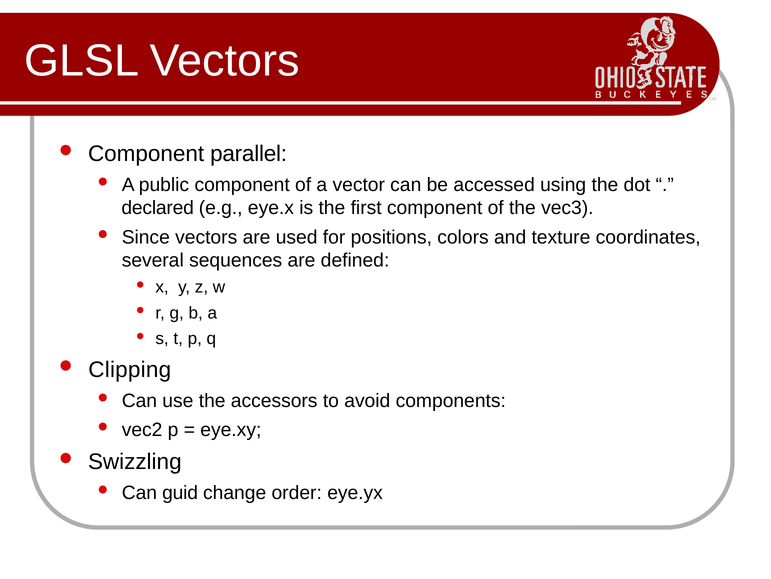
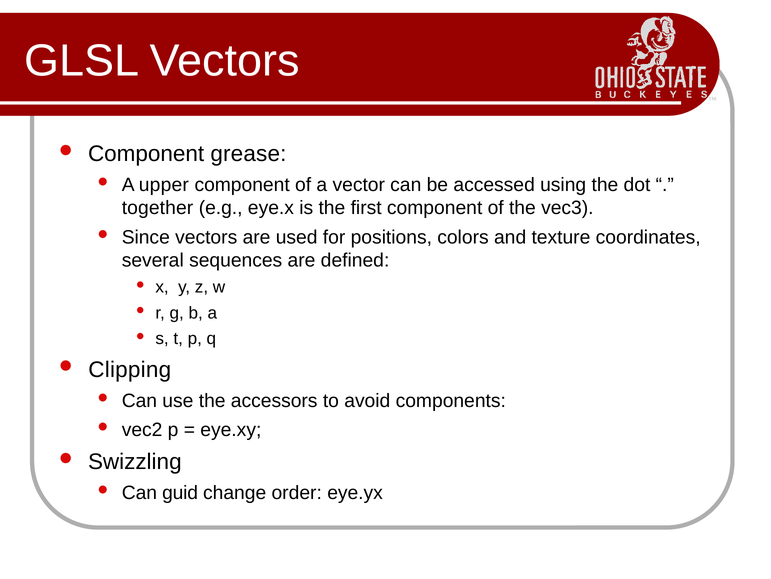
parallel: parallel -> grease
public: public -> upper
declared: declared -> together
